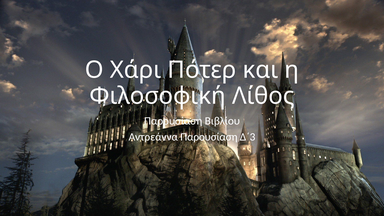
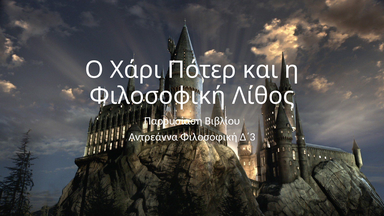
Αντρεάννα Παρουσίαση: Παρουσίαση -> Φιλοσοφική
